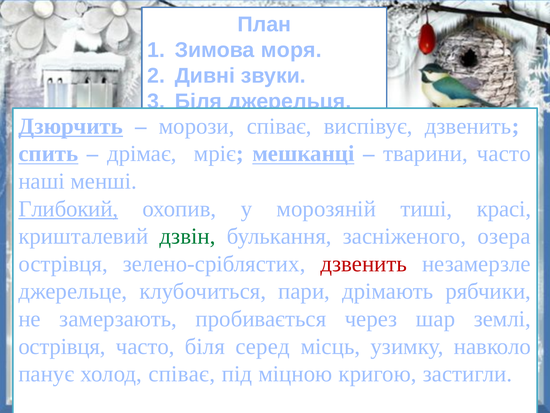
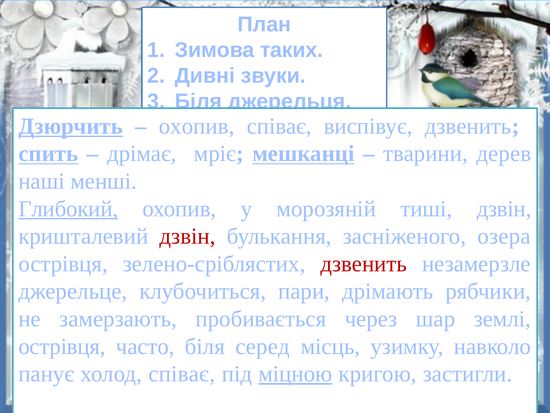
моря: моря -> таких
морози at (197, 126): морози -> охопив
тварини часто: часто -> дерев
тиші красі: красі -> дзвін
дзвін at (188, 236) colour: green -> red
міцною underline: none -> present
